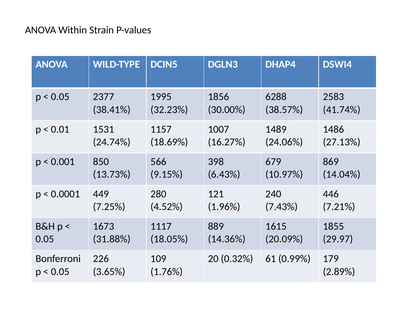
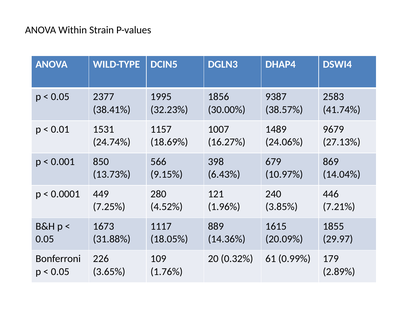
6288: 6288 -> 9387
1486: 1486 -> 9679
7.43%: 7.43% -> 3.85%
